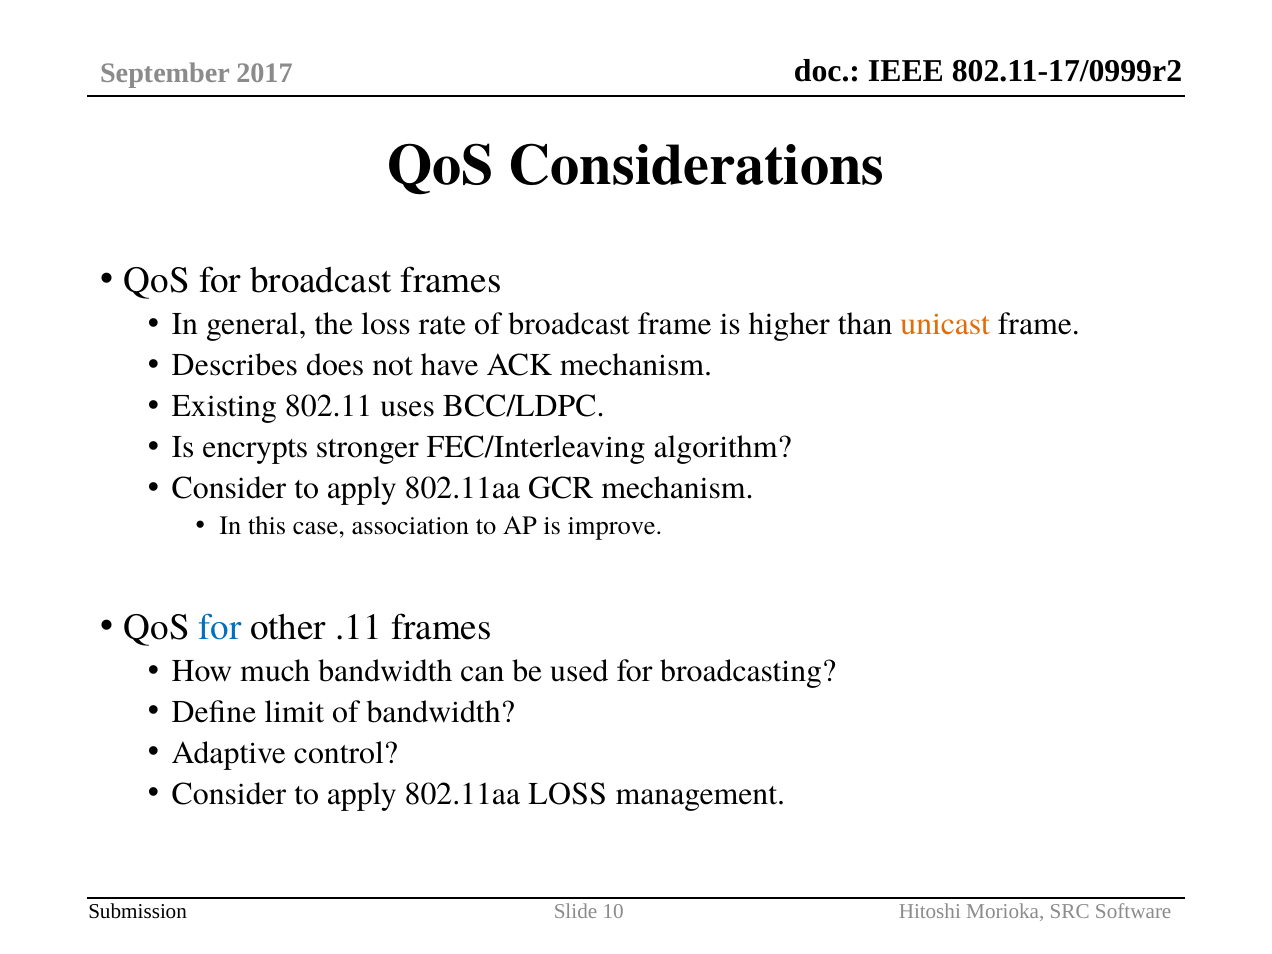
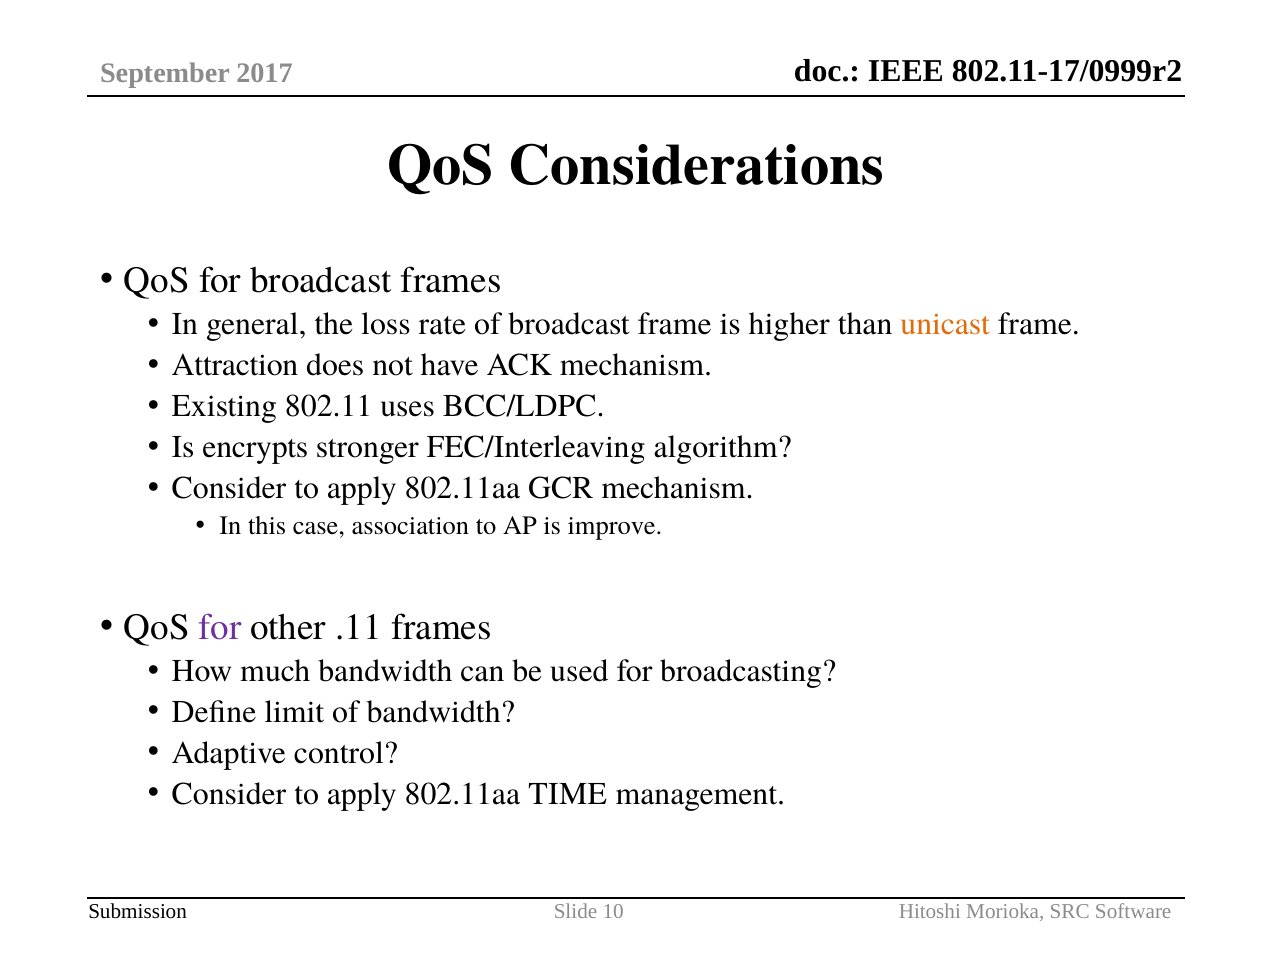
Describes: Describes -> Attraction
for at (220, 627) colour: blue -> purple
802.11aa LOSS: LOSS -> TIME
